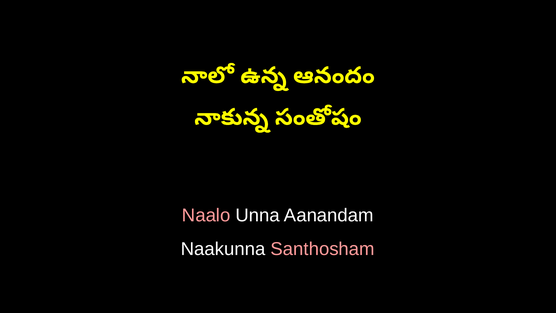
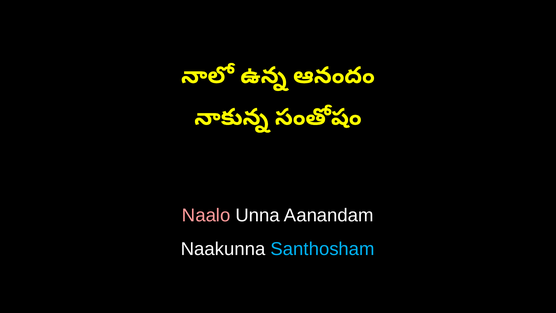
Santhosham colour: pink -> light blue
